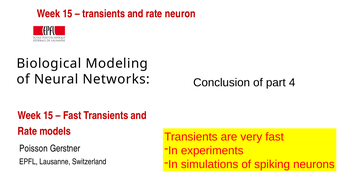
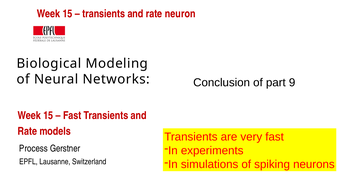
4: 4 -> 9
Poisson: Poisson -> Process
